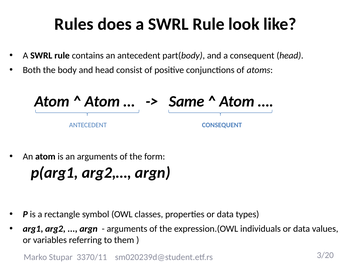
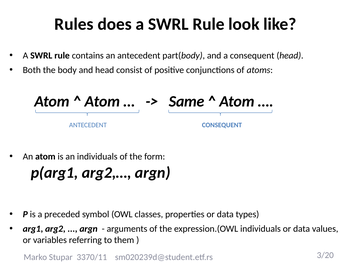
an arguments: arguments -> individuals
rectangle: rectangle -> preceded
